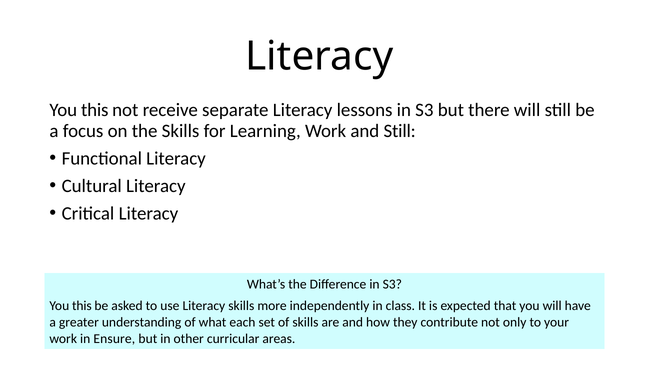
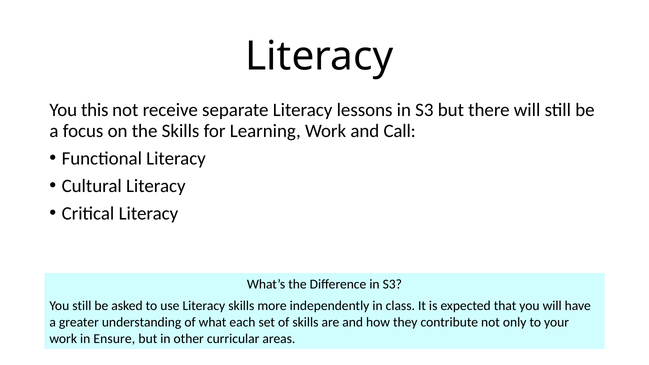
and Still: Still -> Call
this at (82, 306): this -> still
